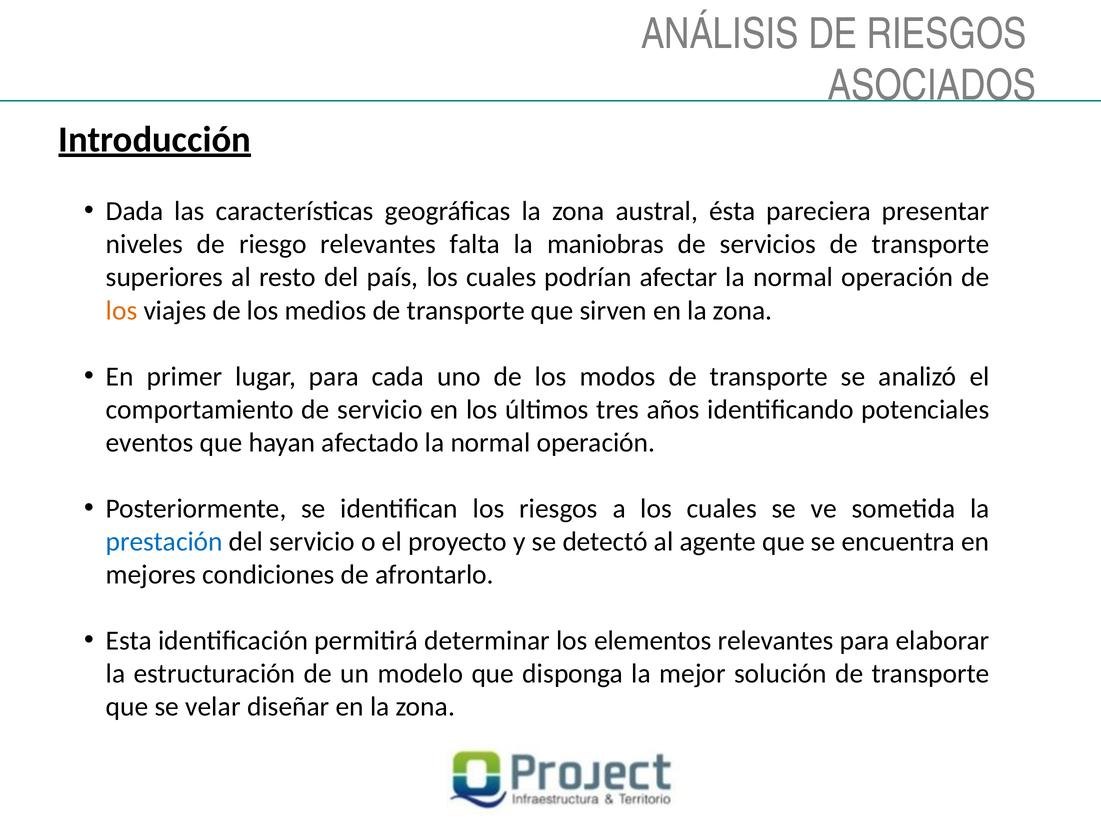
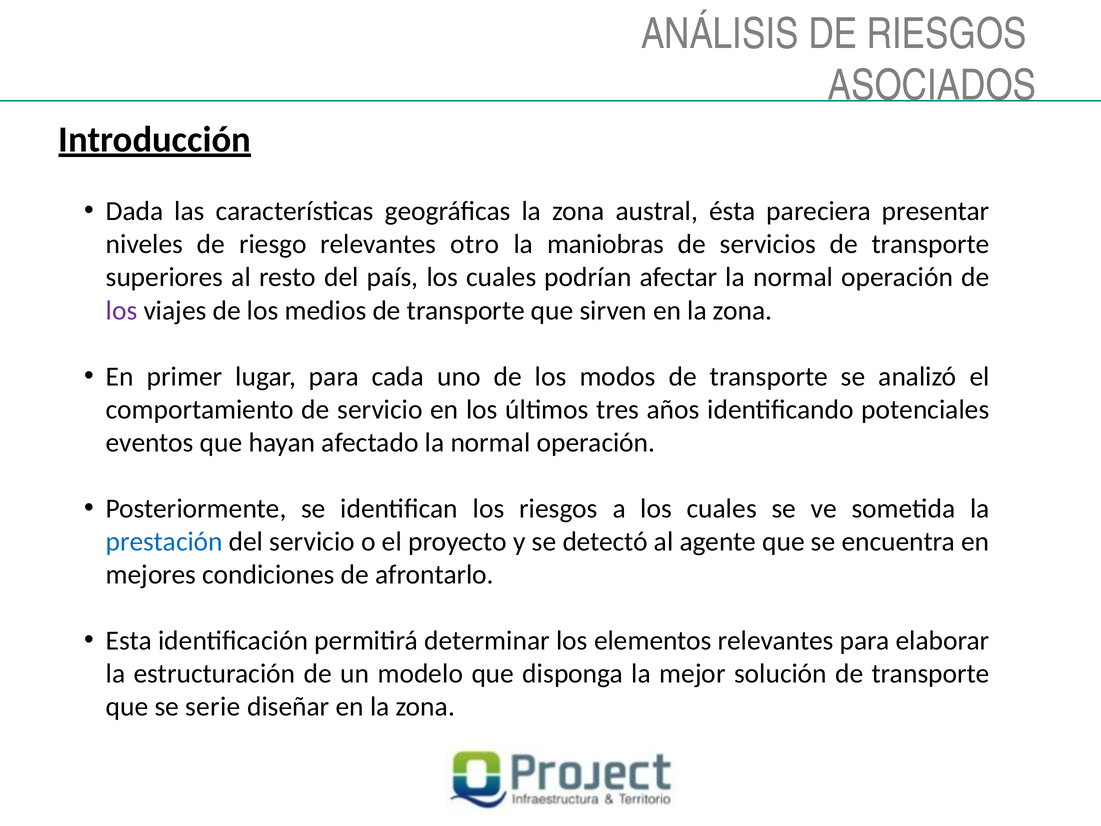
falta: falta -> otro
los at (122, 310) colour: orange -> purple
velar: velar -> serie
